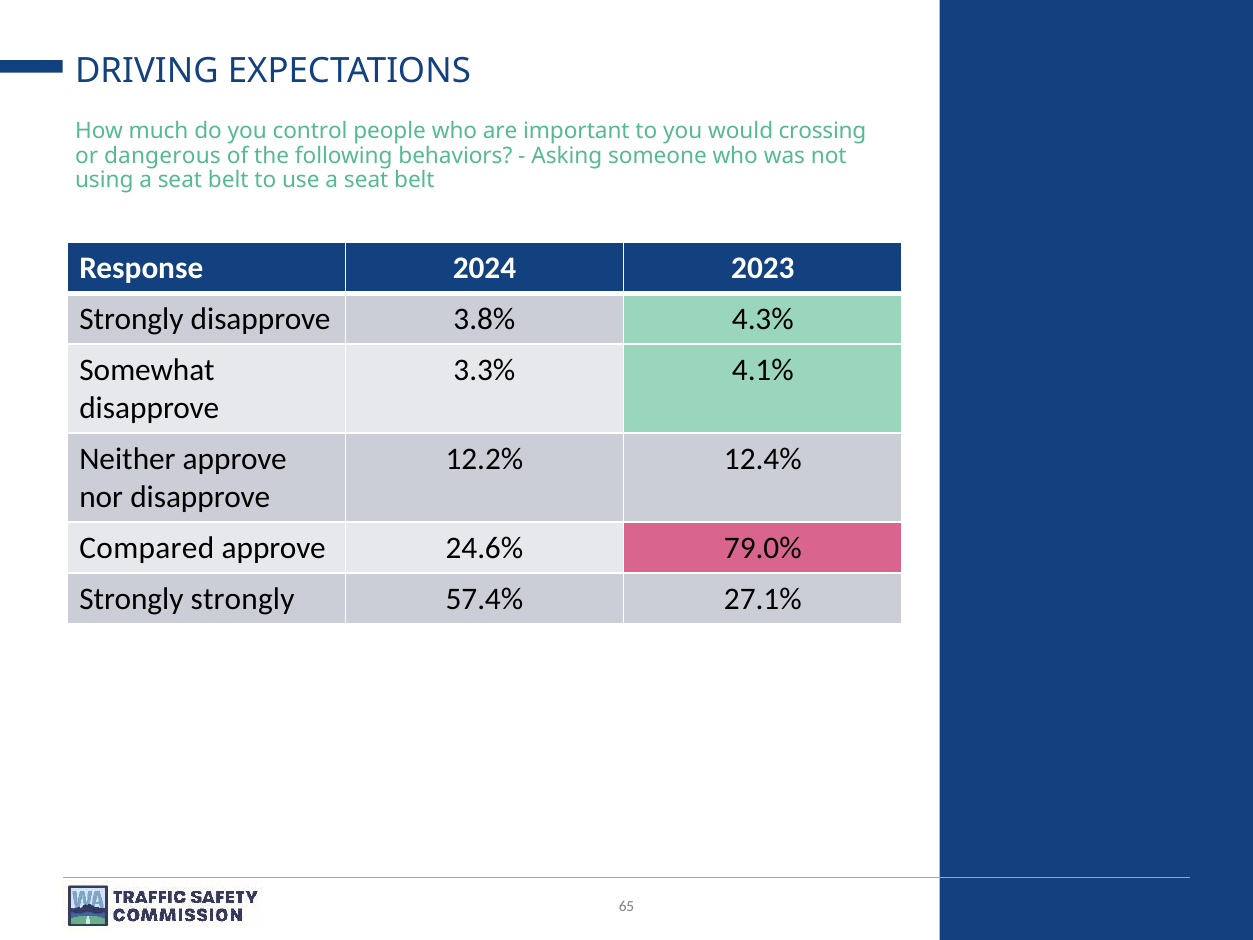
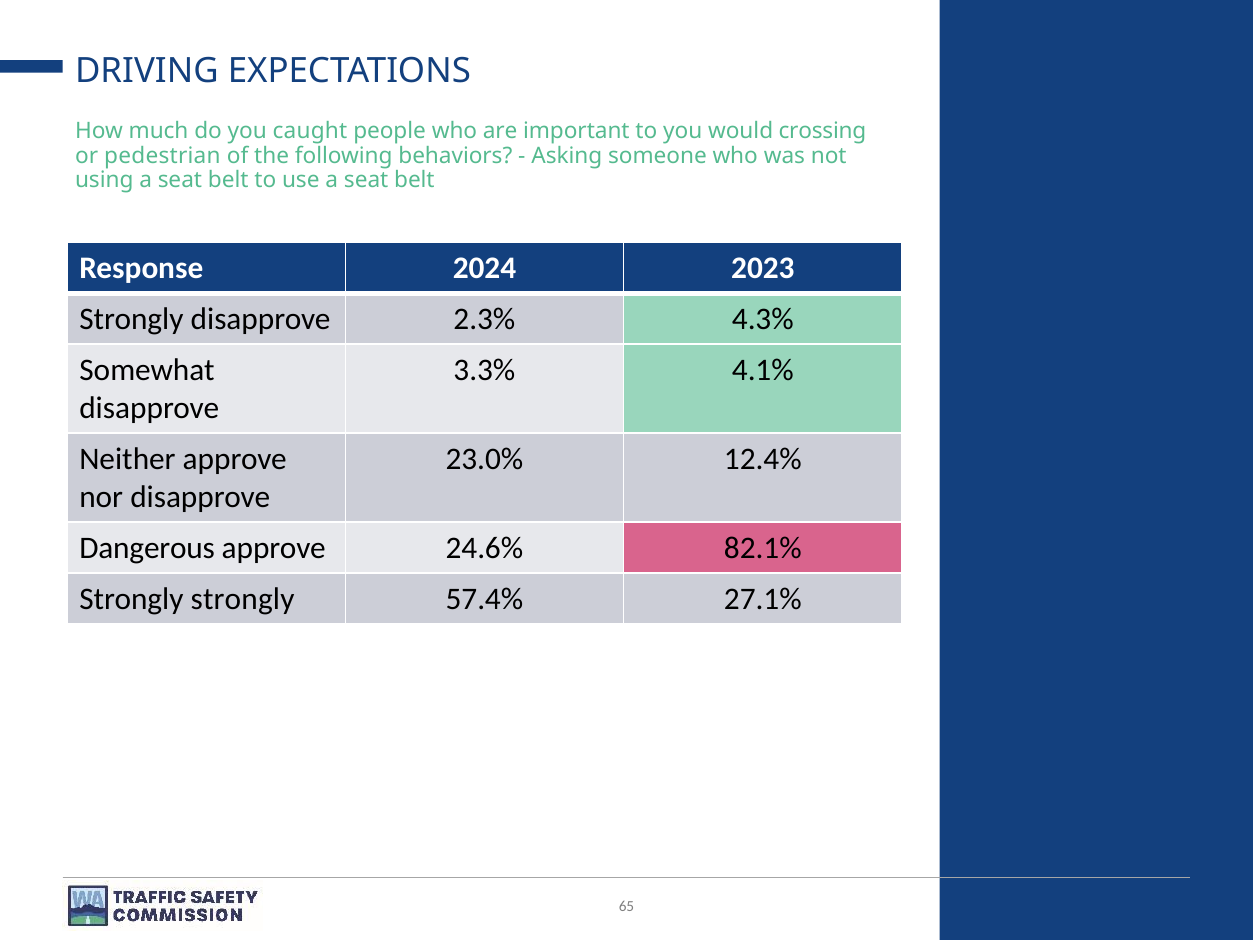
control: control -> caught
dangerous: dangerous -> pedestrian
3.8%: 3.8% -> 2.3%
12.2%: 12.2% -> 23.0%
Compared: Compared -> Dangerous
79.0%: 79.0% -> 82.1%
